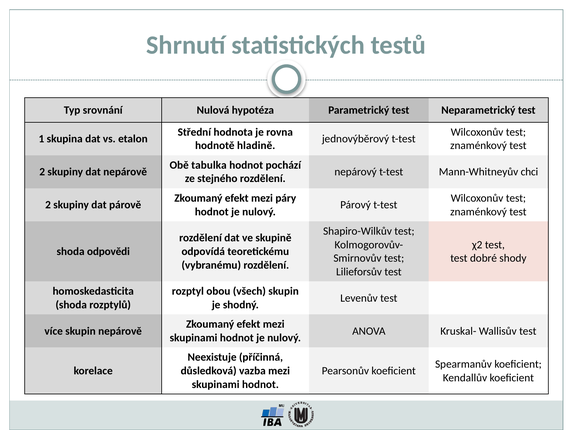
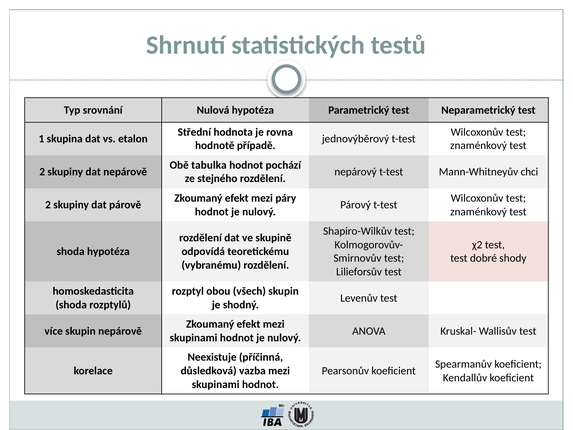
hladině: hladině -> případě
shoda odpovědi: odpovědi -> hypotéza
